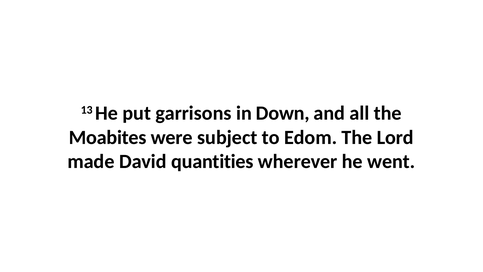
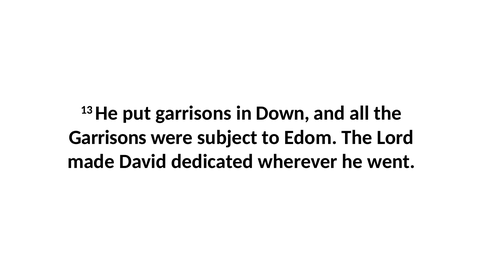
Moabites at (108, 137): Moabites -> Garrisons
quantities: quantities -> dedicated
